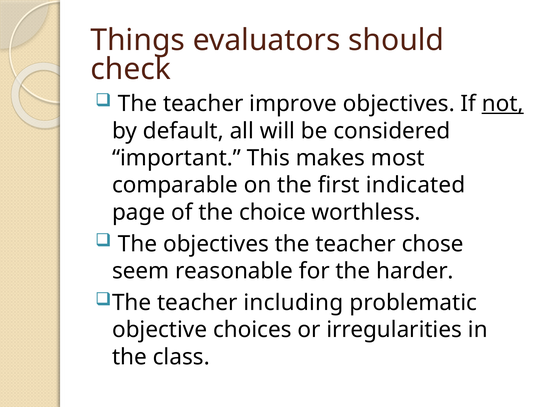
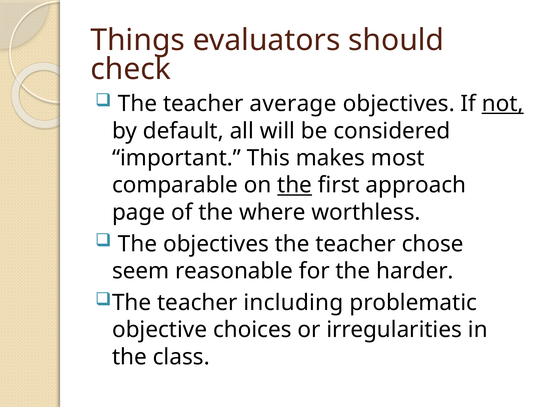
improve: improve -> average
the at (295, 185) underline: none -> present
indicated: indicated -> approach
choice: choice -> where
